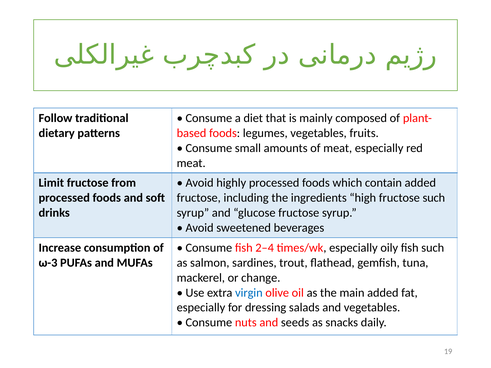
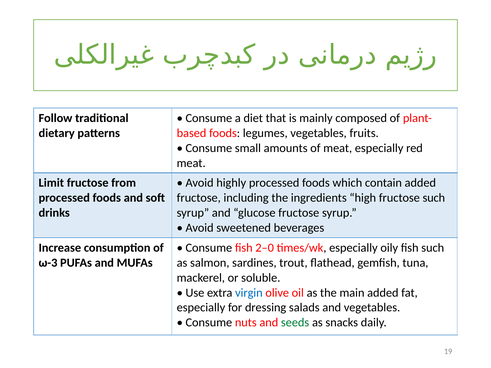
2–4: 2–4 -> 2–0
change: change -> soluble
seeds colour: black -> green
